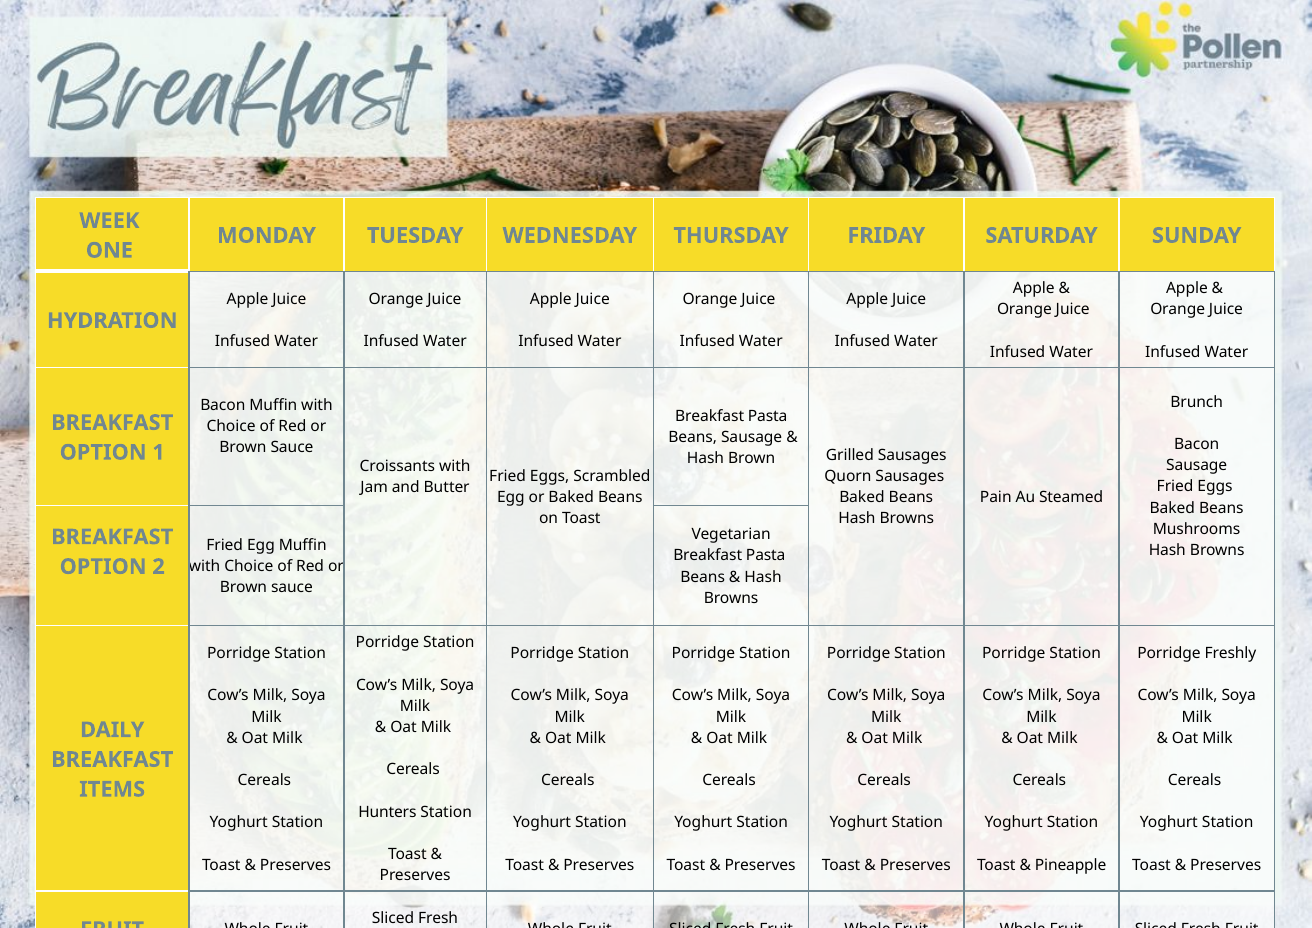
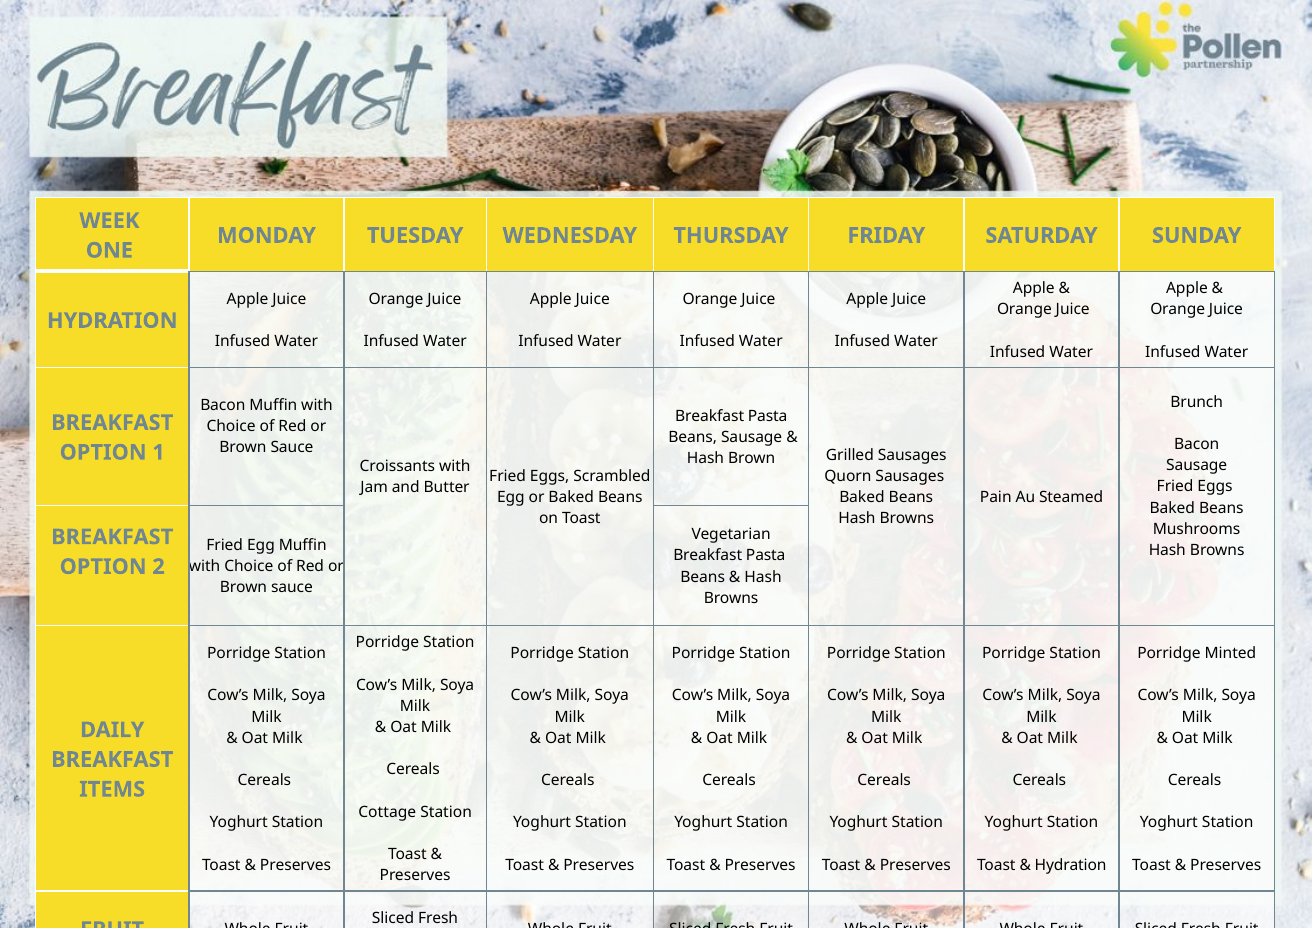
Freshly: Freshly -> Minted
Hunters: Hunters -> Cottage
Pineapple at (1071, 865): Pineapple -> Hydration
